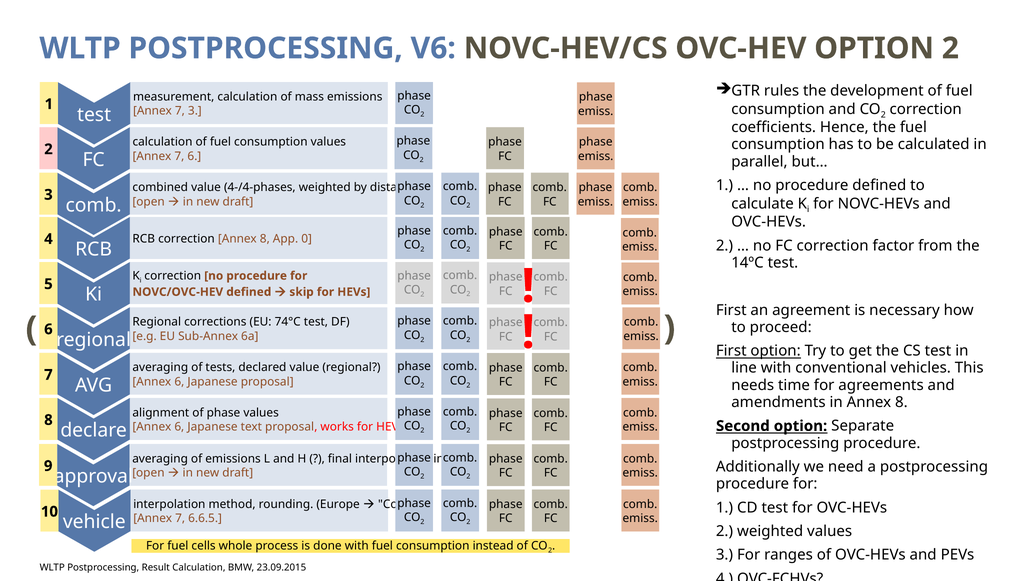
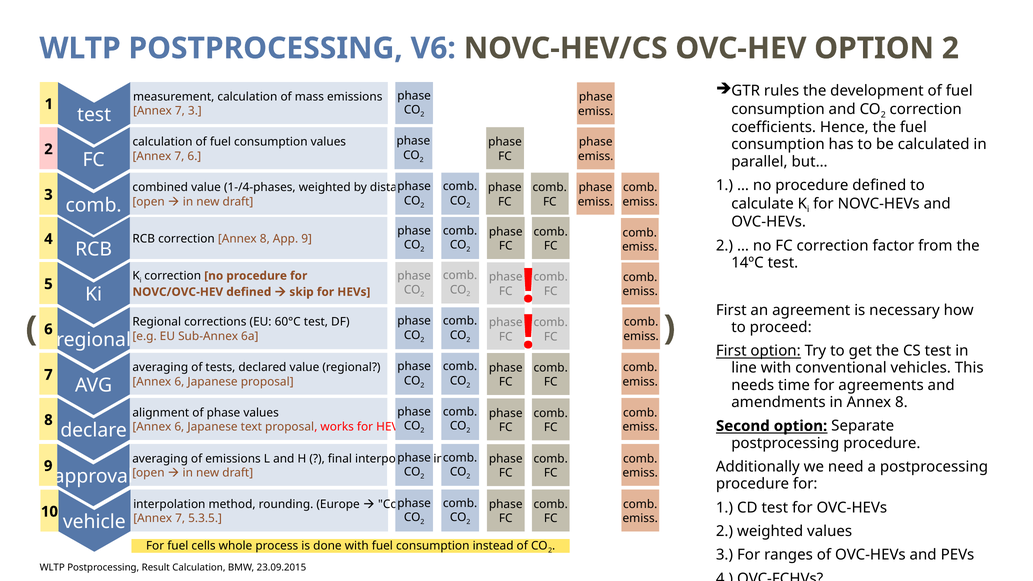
4-/4-phases: 4-/4-phases -> 1-/4-phases
App 0: 0 -> 9
74°C: 74°C -> 60°C
6.6.5: 6.6.5 -> 5.3.5
